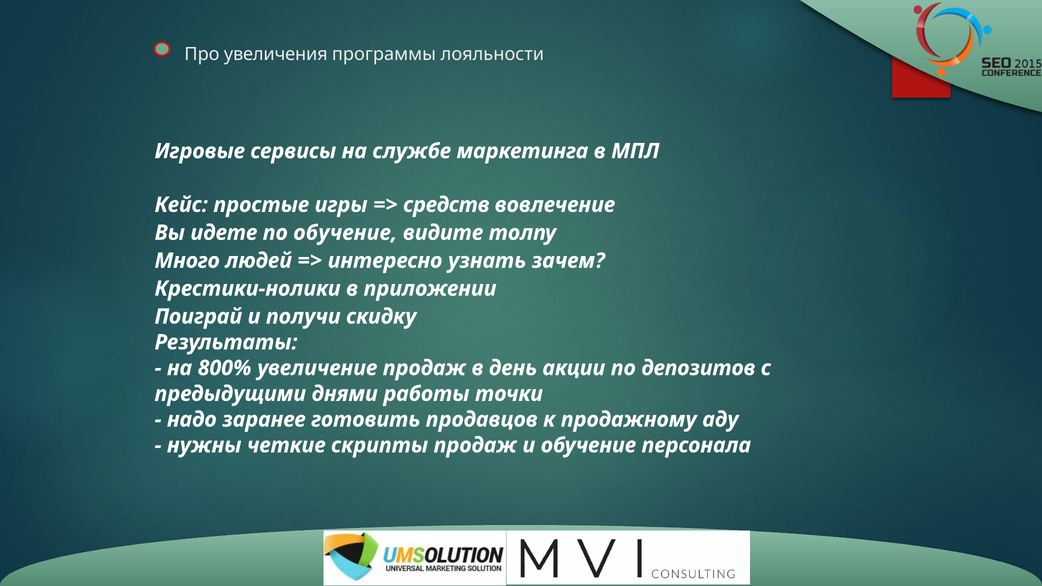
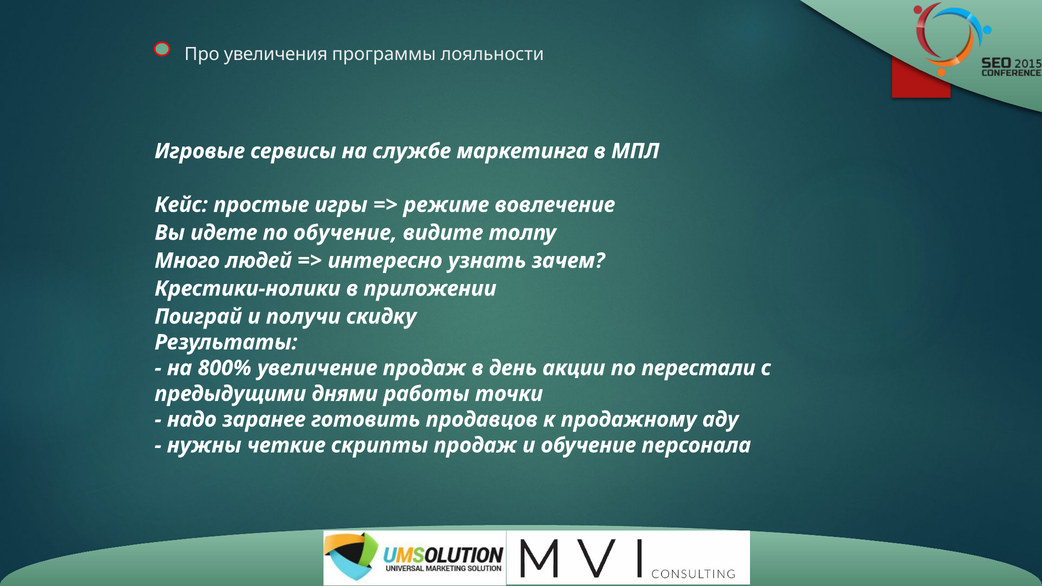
средств: средств -> режиме
депозитов: депозитов -> перестали
